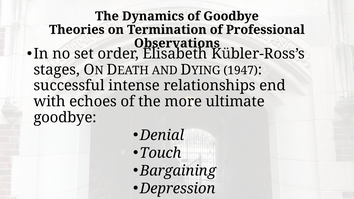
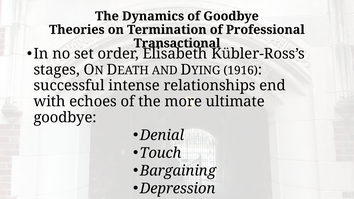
Observations: Observations -> Transactional
1947: 1947 -> 1916
